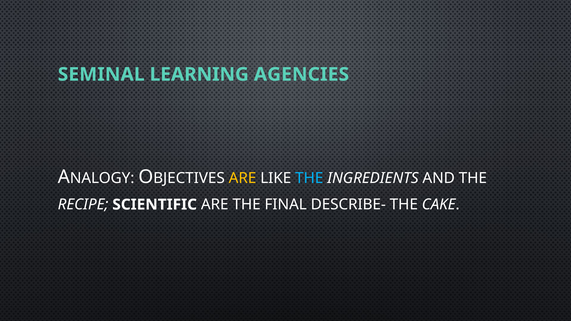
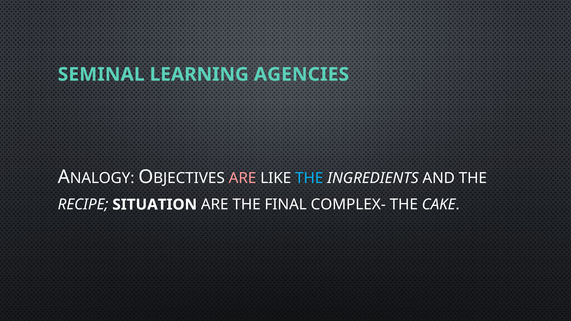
ARE at (243, 178) colour: yellow -> pink
SCIENTIFIC: SCIENTIFIC -> SITUATION
DESCRIBE-: DESCRIBE- -> COMPLEX-
